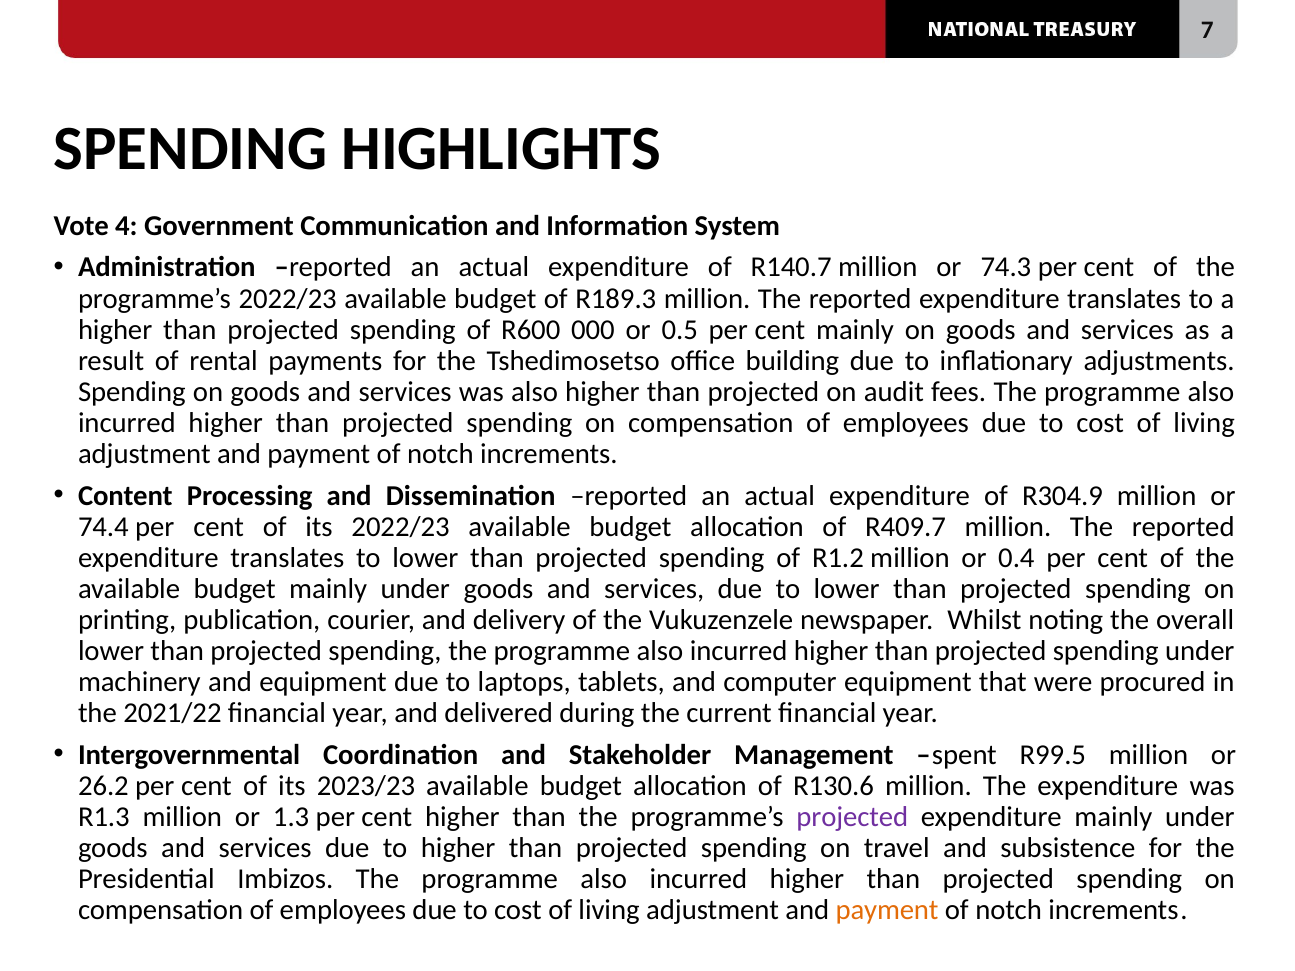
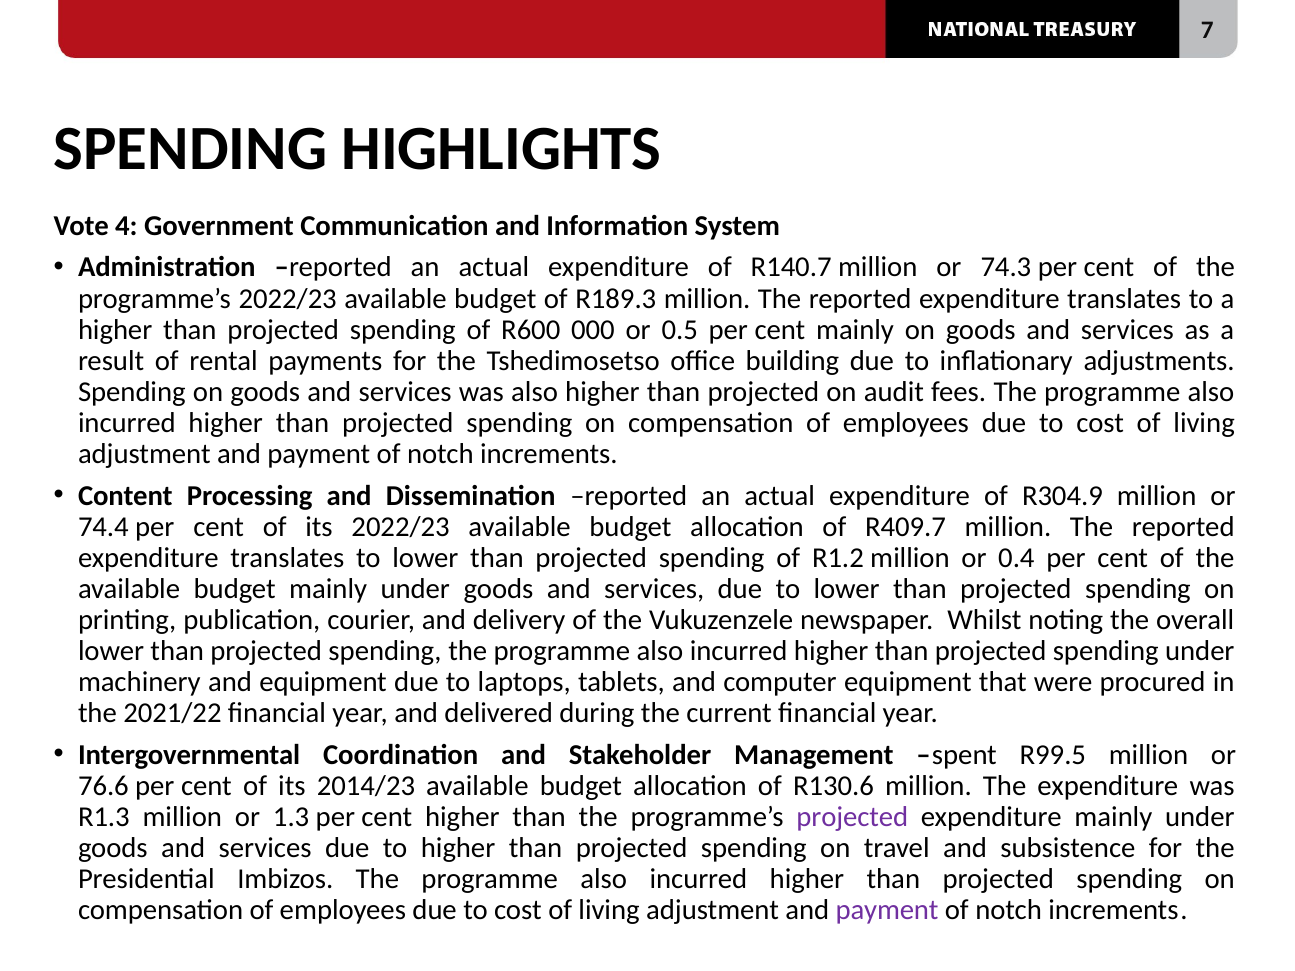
26.2: 26.2 -> 76.6
2023/23: 2023/23 -> 2014/23
payment at (887, 910) colour: orange -> purple
